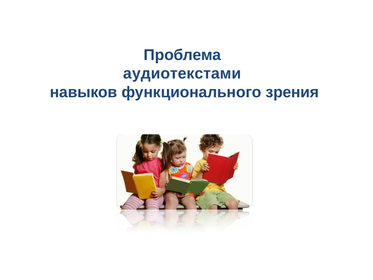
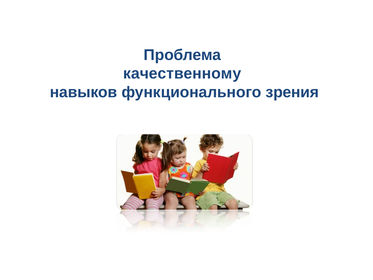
аудиотекстами: аудиотекстами -> качественному
